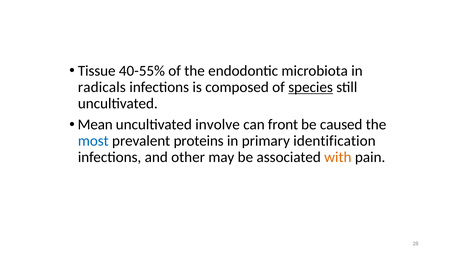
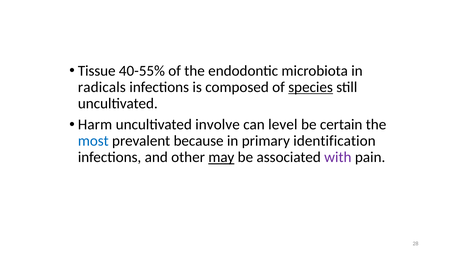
Mean: Mean -> Harm
front: front -> level
caused: caused -> certain
proteins: proteins -> because
may underline: none -> present
with colour: orange -> purple
